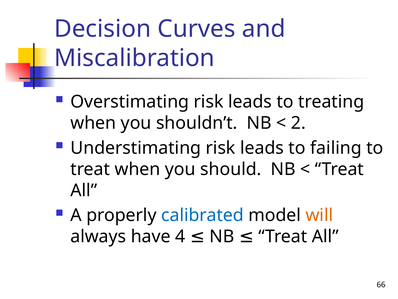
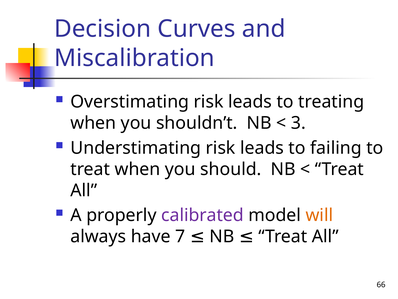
2: 2 -> 3
calibrated colour: blue -> purple
4: 4 -> 7
